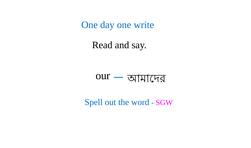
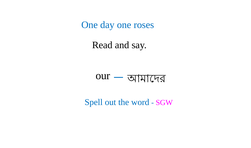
write: write -> roses
